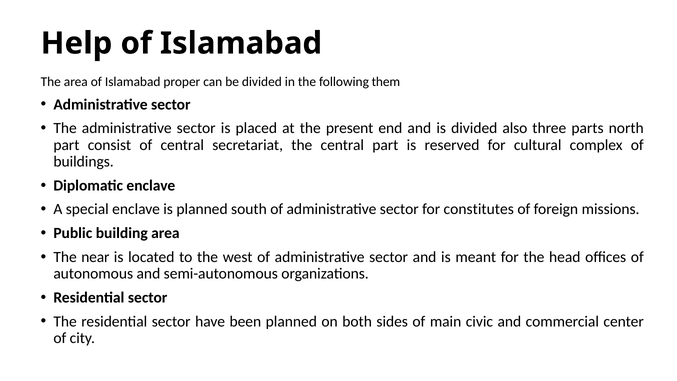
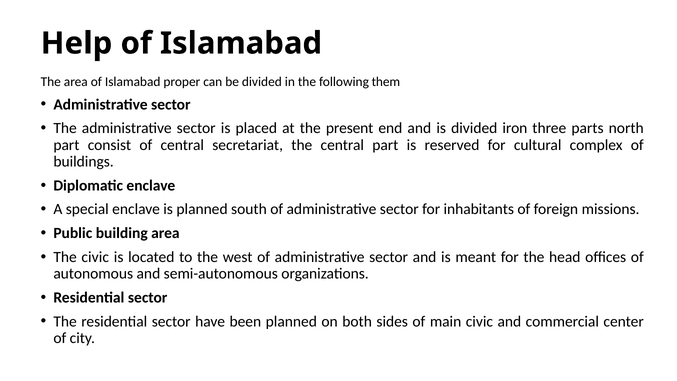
also: also -> iron
constitutes: constitutes -> inhabitants
The near: near -> civic
